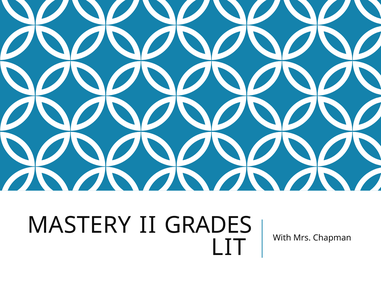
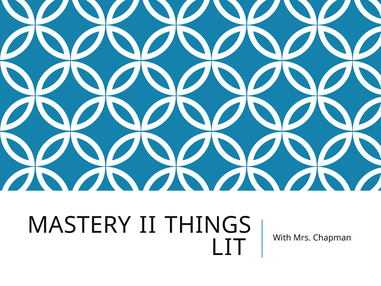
GRADES: GRADES -> THINGS
